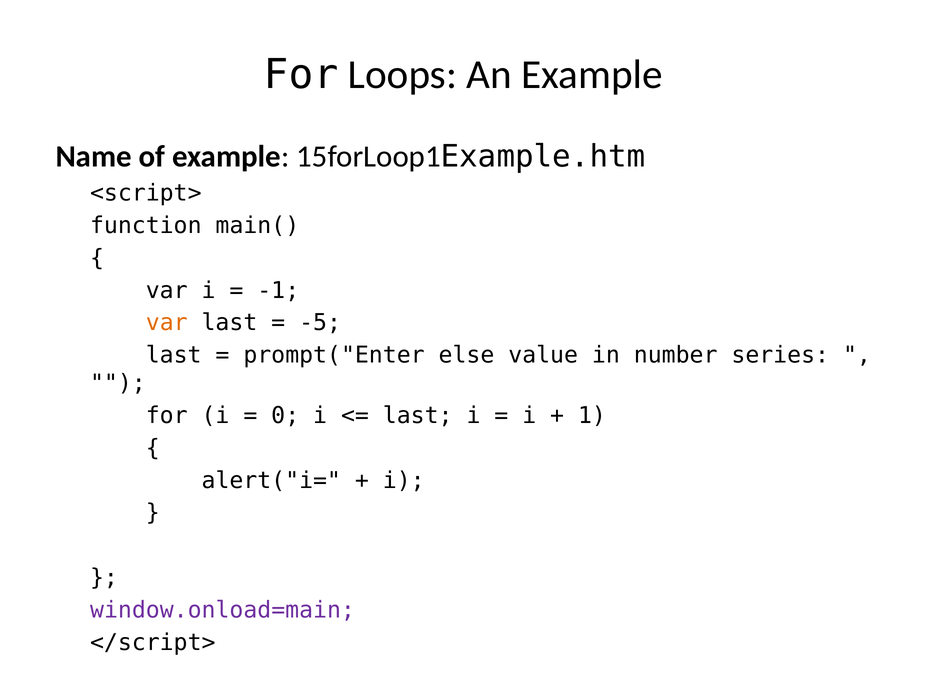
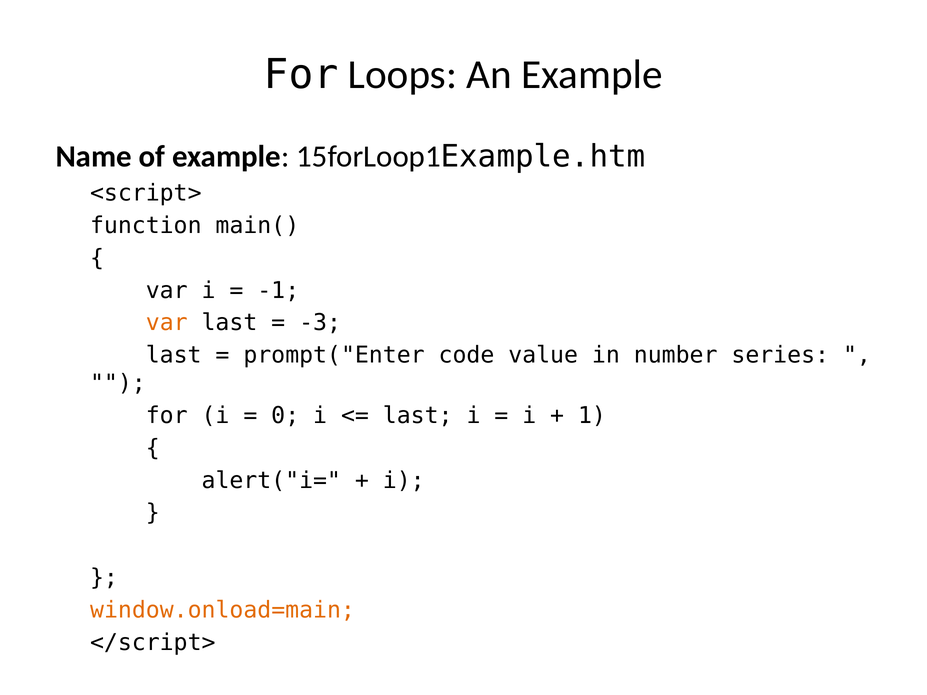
-5: -5 -> -3
else: else -> code
window.onload=main colour: purple -> orange
